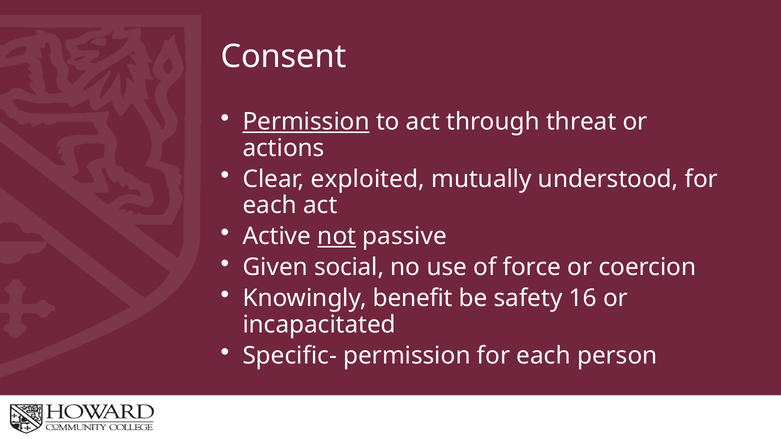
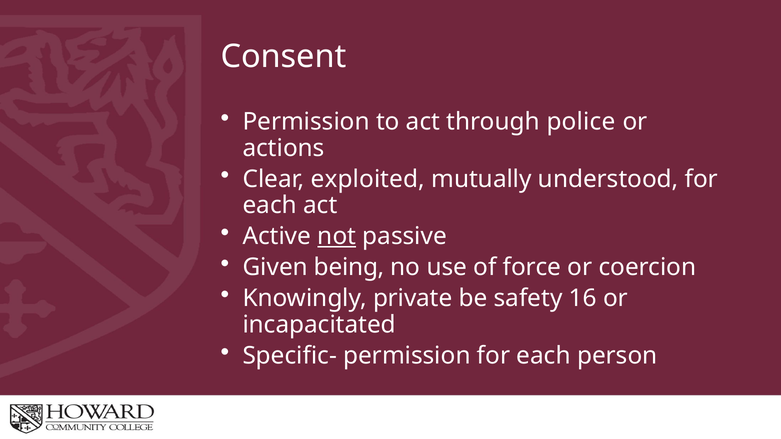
Permission at (306, 122) underline: present -> none
threat: threat -> police
social: social -> being
benefit: benefit -> private
